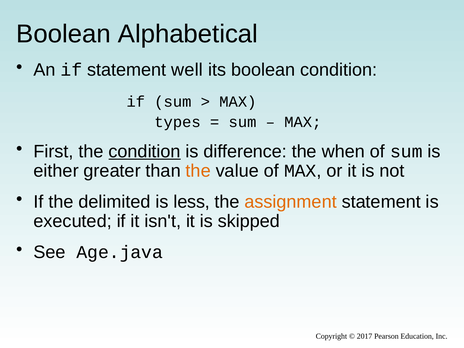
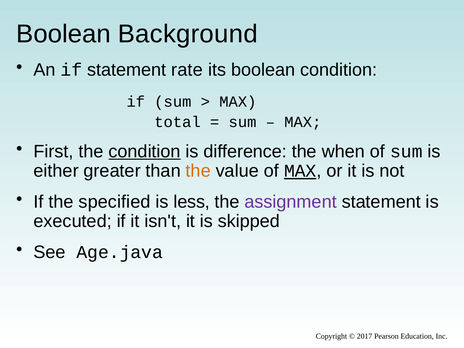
Alphabetical: Alphabetical -> Background
well: well -> rate
types: types -> total
MAX at (300, 171) underline: none -> present
delimited: delimited -> specified
assignment colour: orange -> purple
